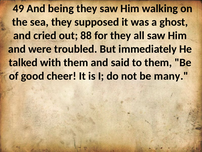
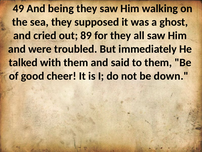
88: 88 -> 89
many: many -> down
